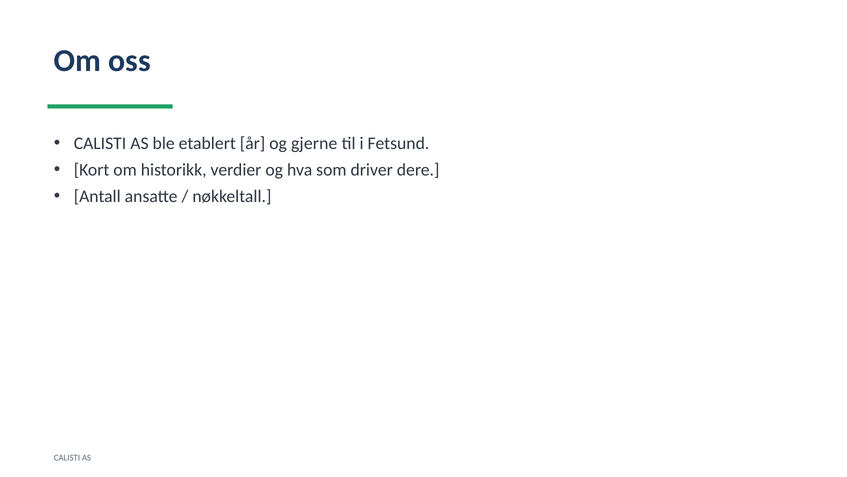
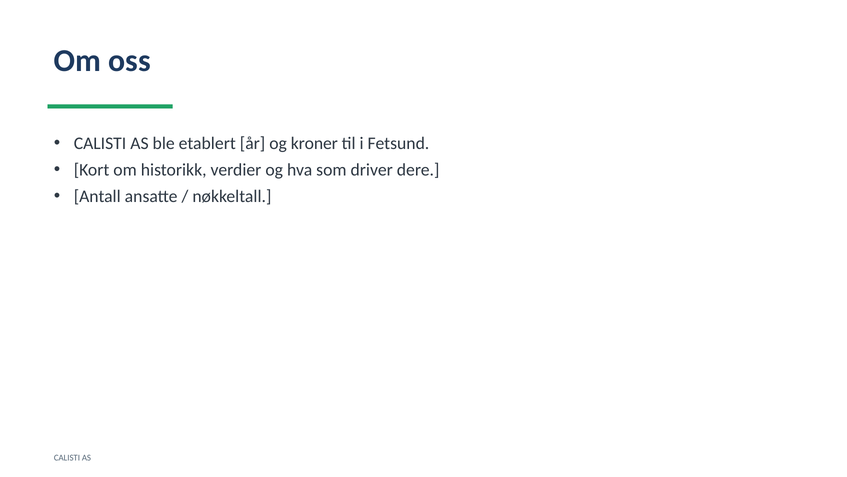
gjerne: gjerne -> kroner
